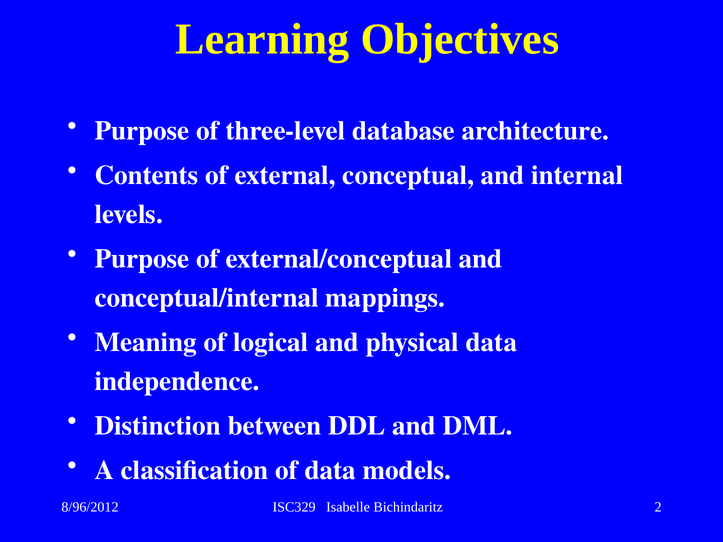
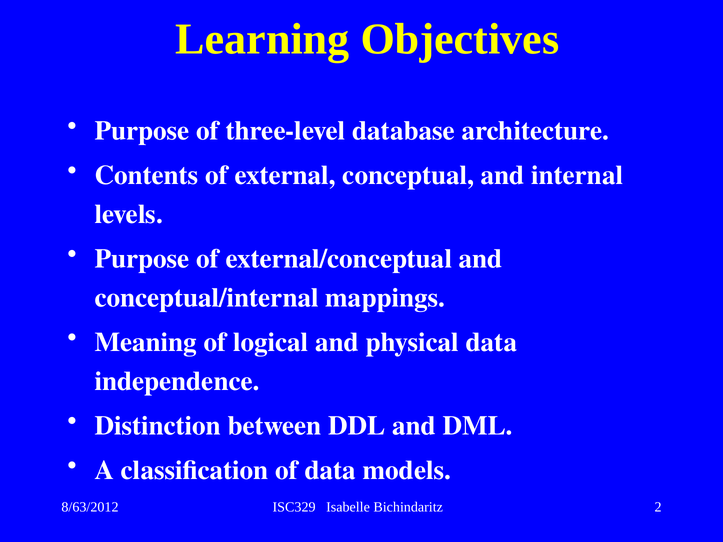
8/96/2012: 8/96/2012 -> 8/63/2012
